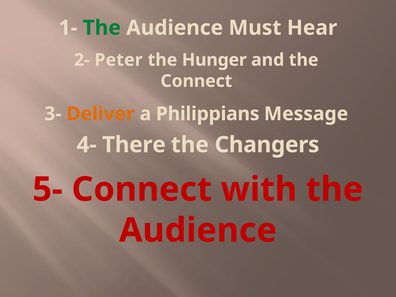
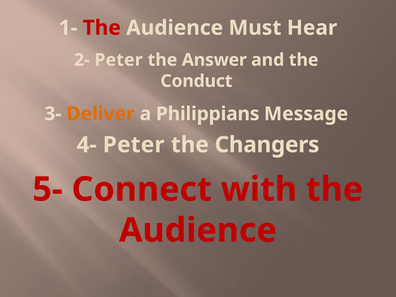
The at (102, 28) colour: green -> red
Hunger: Hunger -> Answer
Connect at (196, 81): Connect -> Conduct
4- There: There -> Peter
